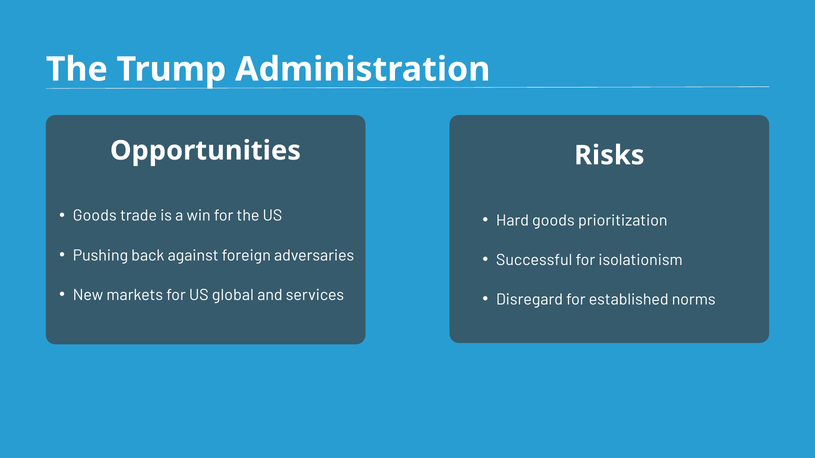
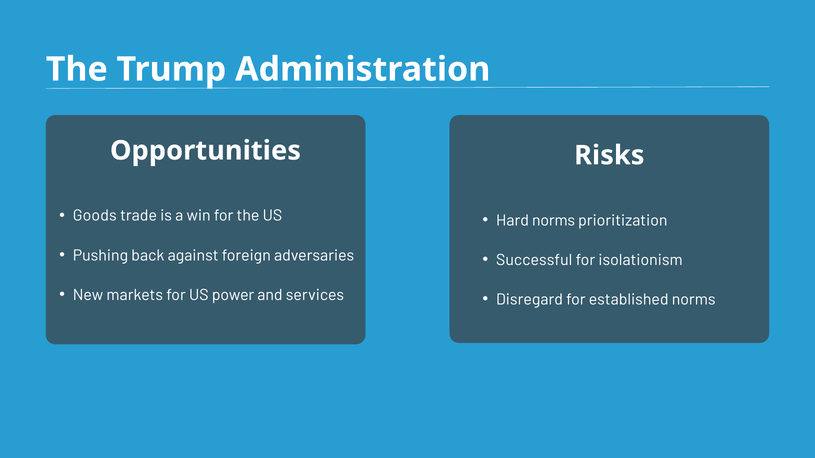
Hard goods: goods -> norms
global: global -> power
